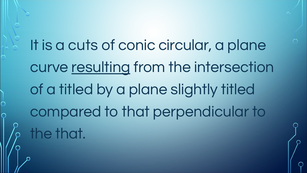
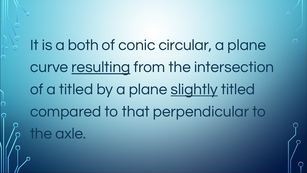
cuts: cuts -> both
slightly underline: none -> present
the that: that -> axle
